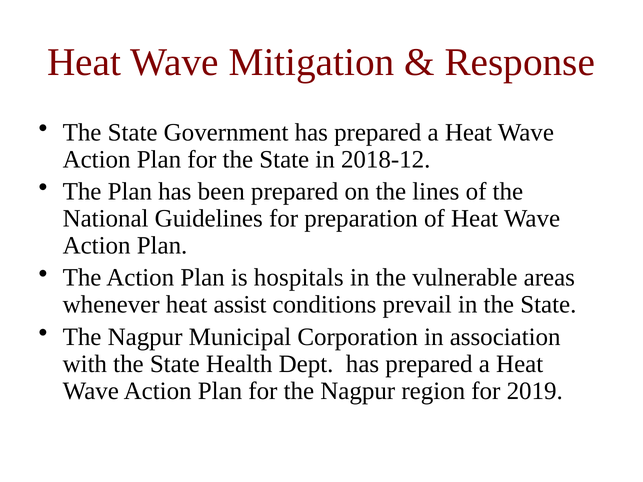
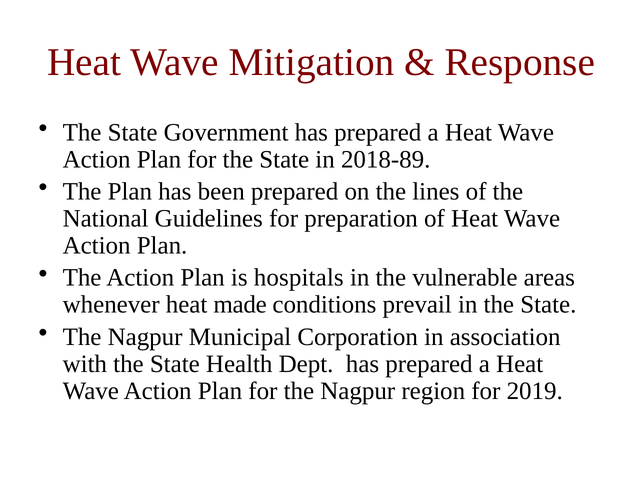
2018-12: 2018-12 -> 2018-89
assist: assist -> made
